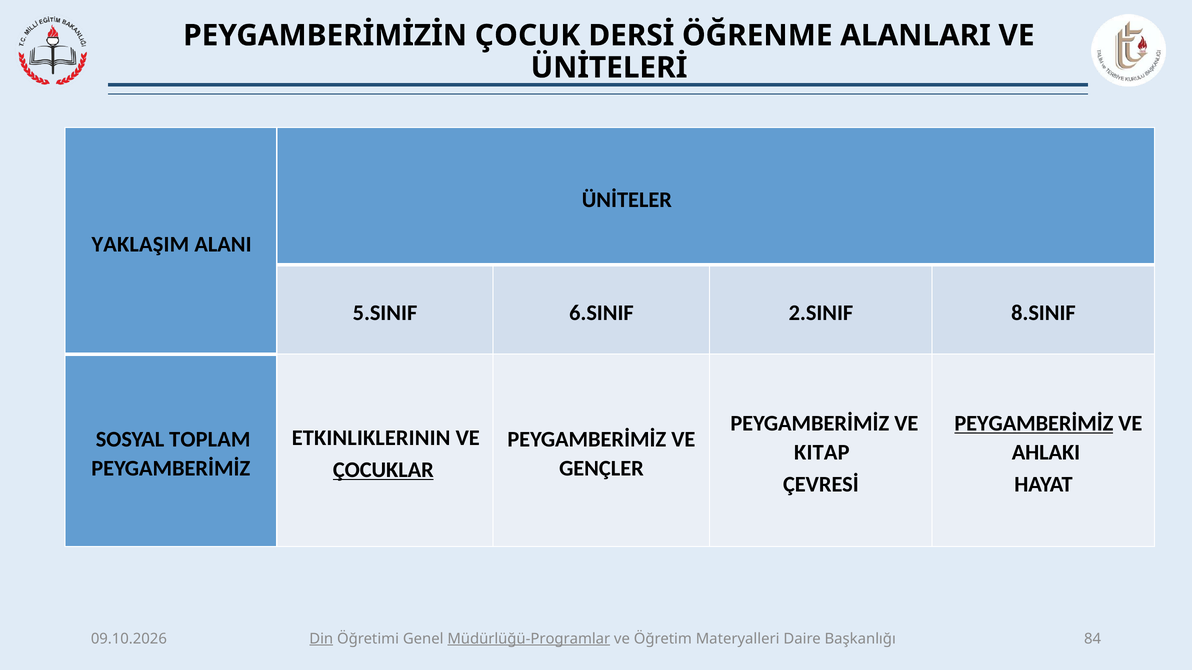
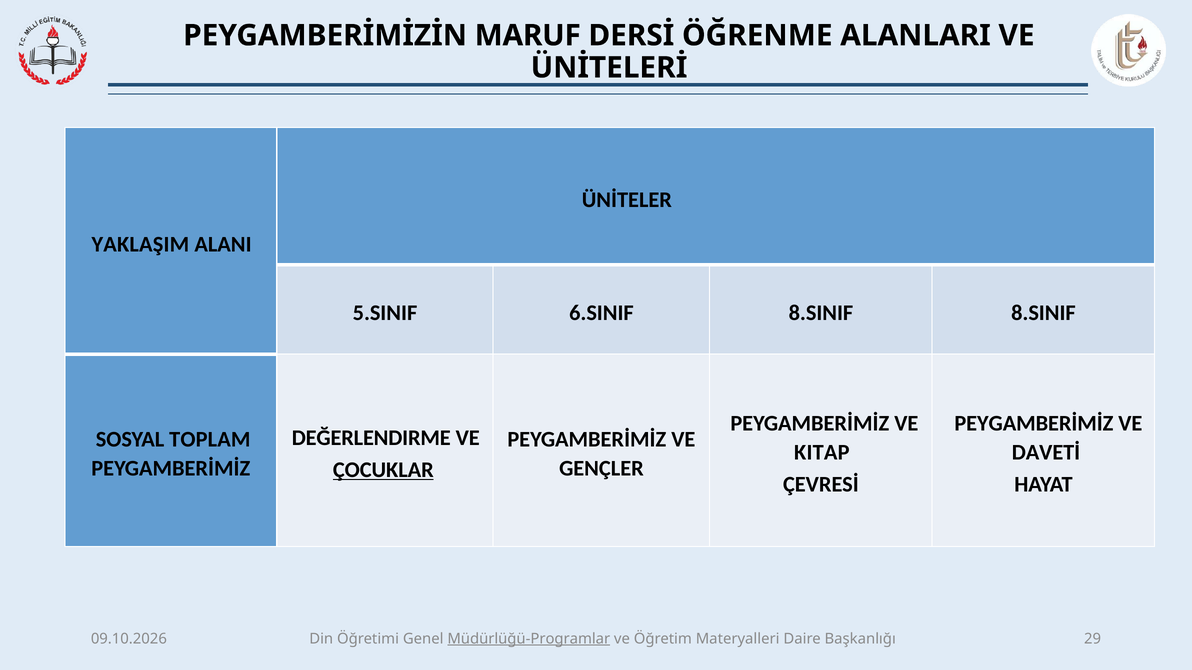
ÇOCUK: ÇOCUK -> MARUF
6.SINIF 2.SINIF: 2.SINIF -> 8.SINIF
PEYGAMBERİMİZ at (1034, 424) underline: present -> none
ETKINLIKLERININ: ETKINLIKLERININ -> DEĞERLENDIRME
AHLAKI: AHLAKI -> DAVETİ
Din underline: present -> none
84: 84 -> 29
